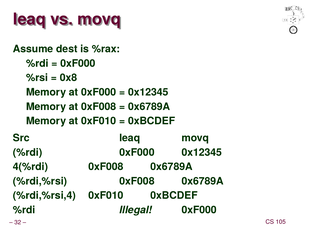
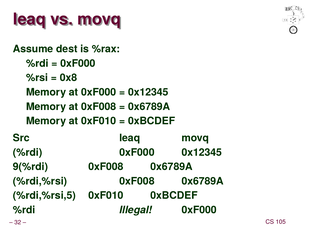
4(%rdi: 4(%rdi -> 9(%rdi
%rdi,%rsi,4: %rdi,%rsi,4 -> %rdi,%rsi,5
